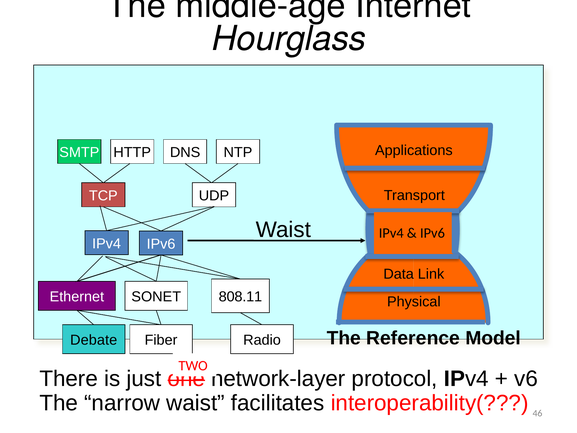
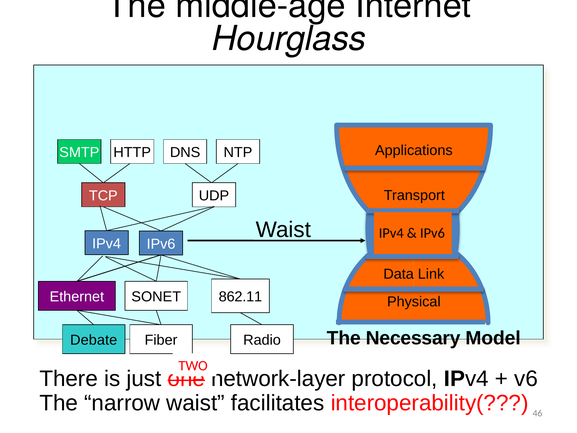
808.11: 808.11 -> 862.11
Reference: Reference -> Necessary
